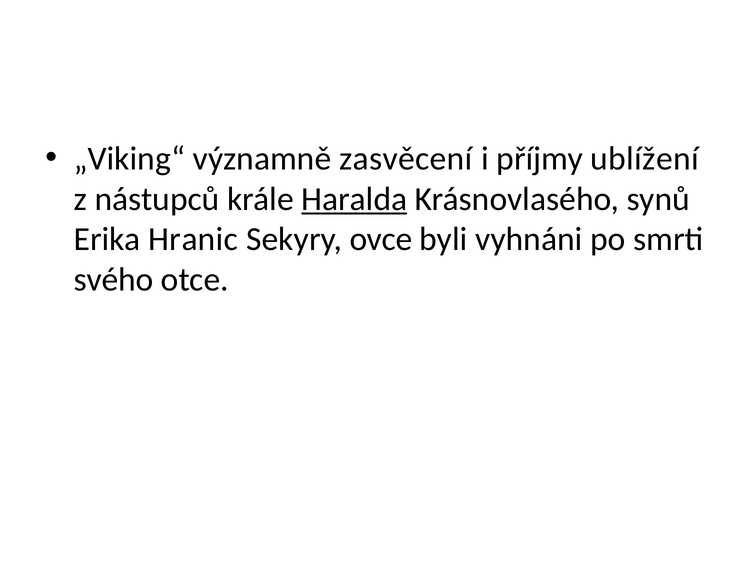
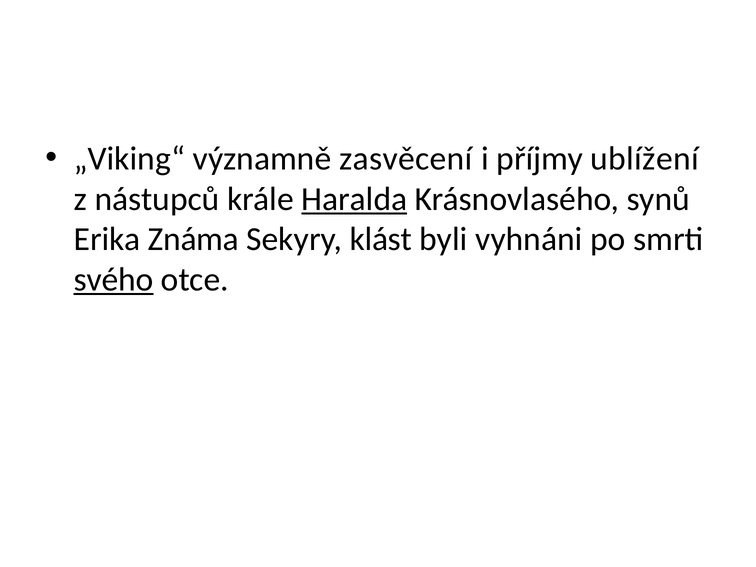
Hranic: Hranic -> Známa
ovce: ovce -> klást
svého underline: none -> present
